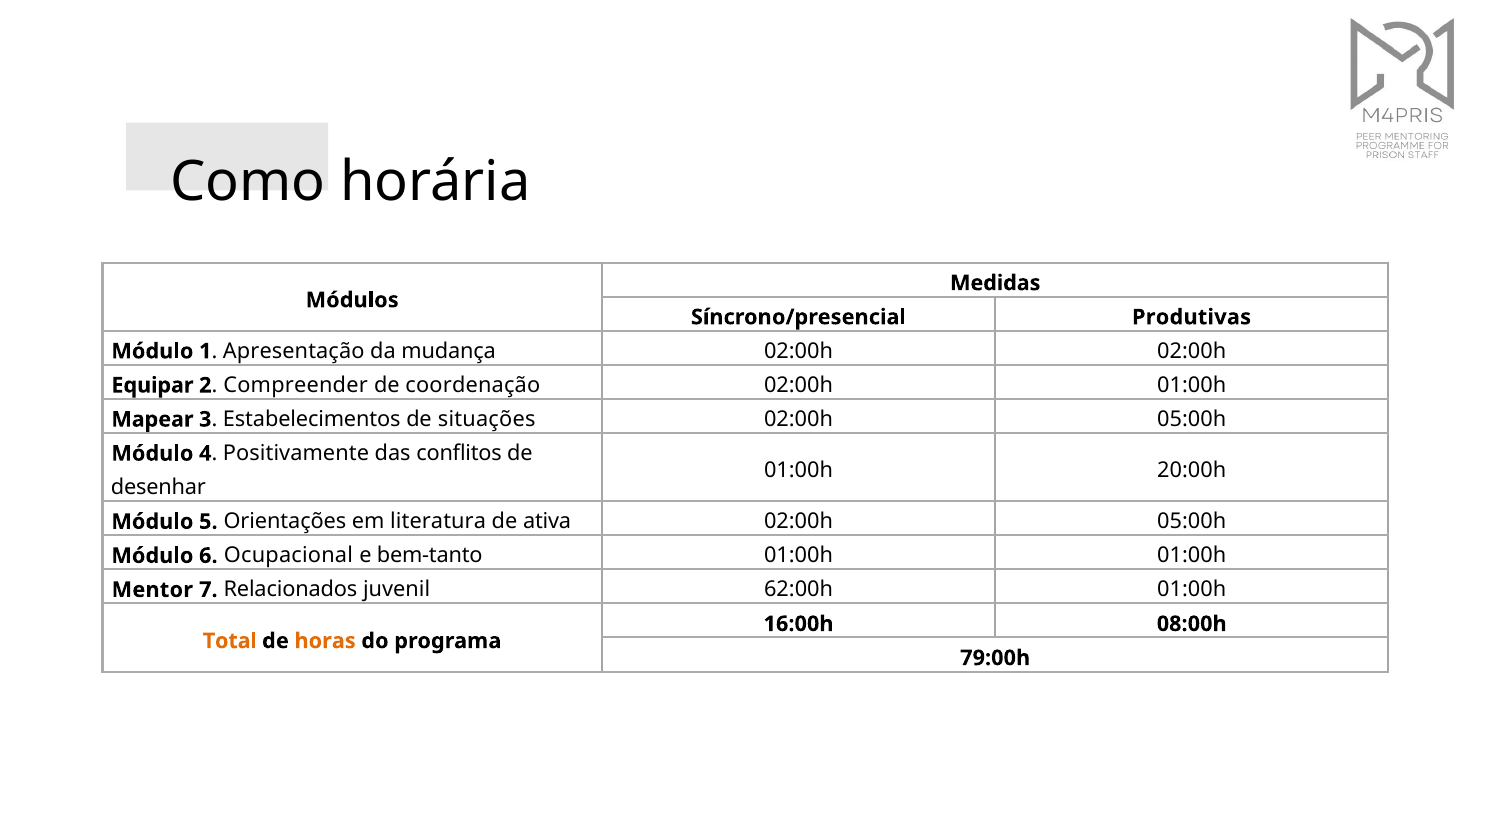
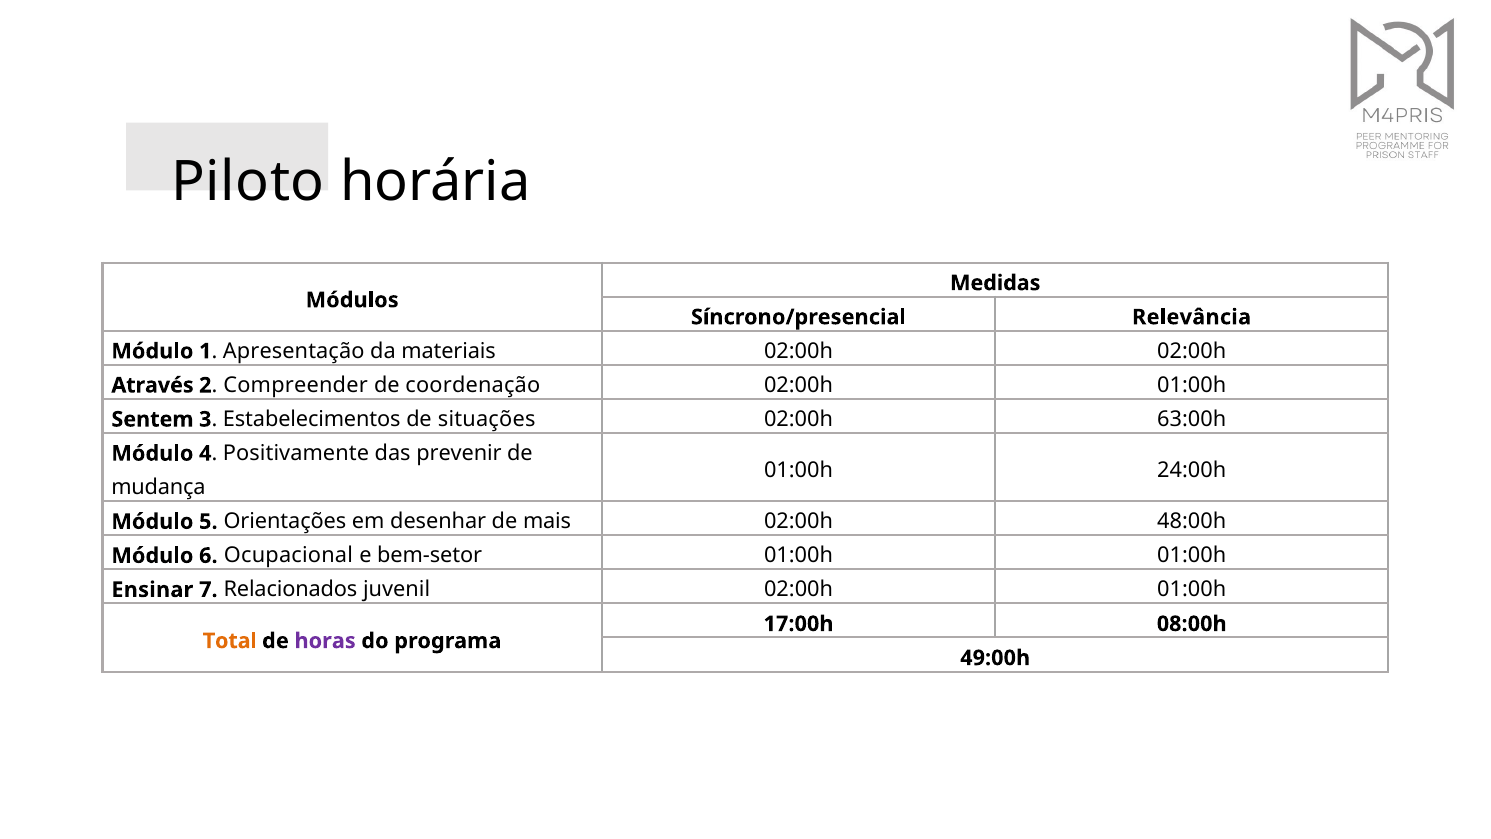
Como: Como -> Piloto
Produtivas: Produtivas -> Relevância
mudança: mudança -> materiais
Equipar: Equipar -> Através
Mapear: Mapear -> Sentem
05:00h at (1192, 419): 05:00h -> 63:00h
conflitos: conflitos -> prevenir
20:00h: 20:00h -> 24:00h
desenhar: desenhar -> mudança
literatura: literatura -> desenhar
ativa: ativa -> mais
05:00h at (1192, 521): 05:00h -> 48:00h
bem-tanto: bem-tanto -> bem-setor
Mentor: Mentor -> Ensinar
juvenil 62:00h: 62:00h -> 02:00h
16:00h: 16:00h -> 17:00h
horas colour: orange -> purple
79:00h: 79:00h -> 49:00h
